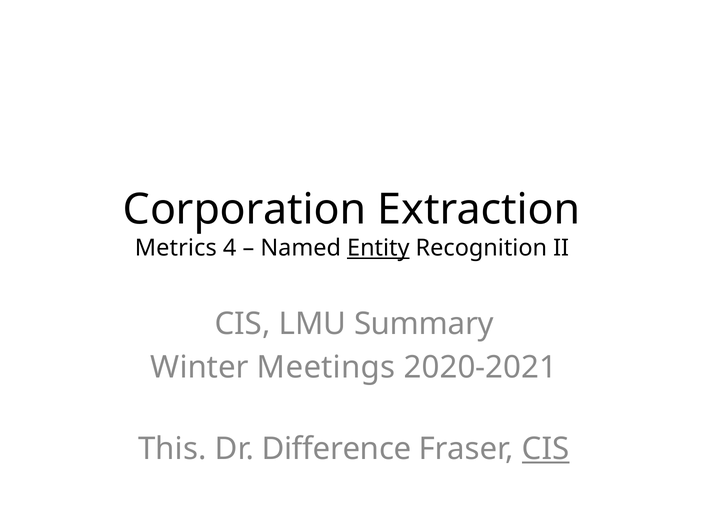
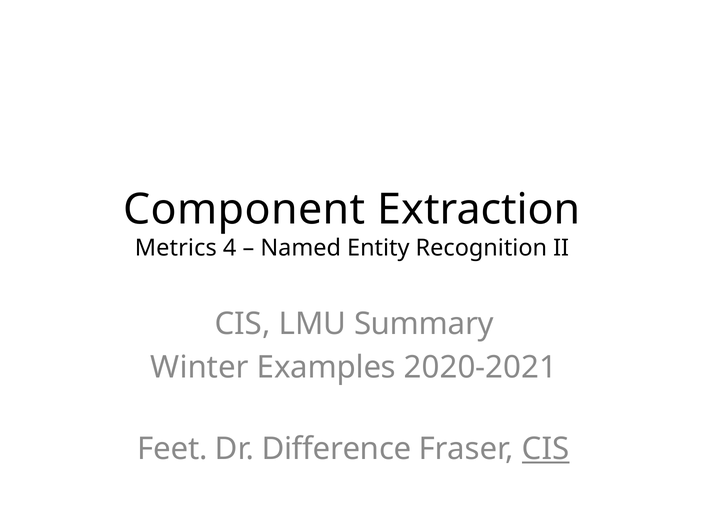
Corporation: Corporation -> Component
Entity underline: present -> none
Meetings: Meetings -> Examples
This: This -> Feet
